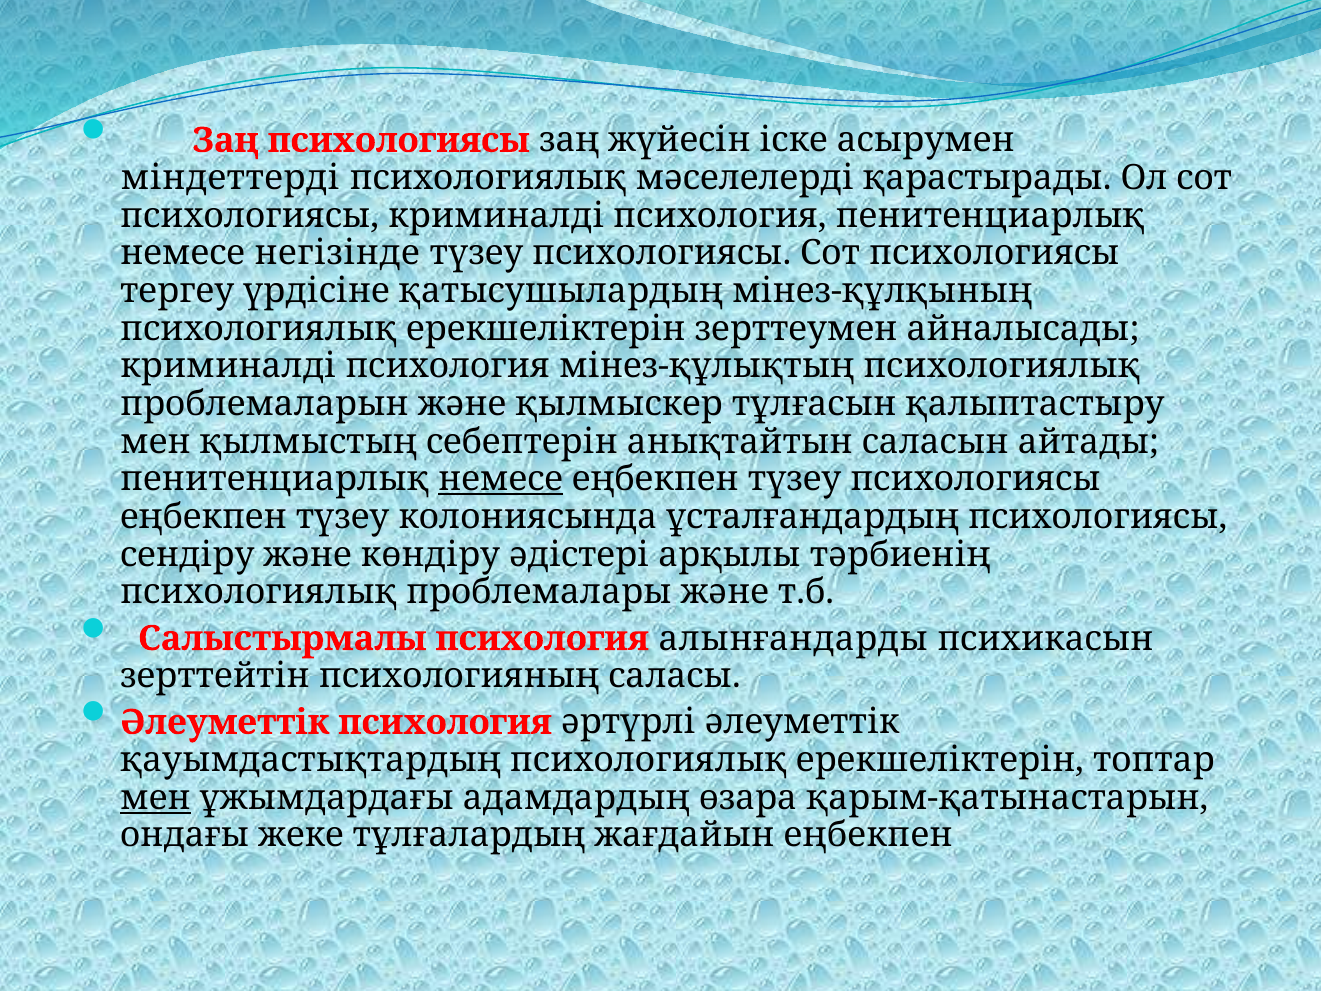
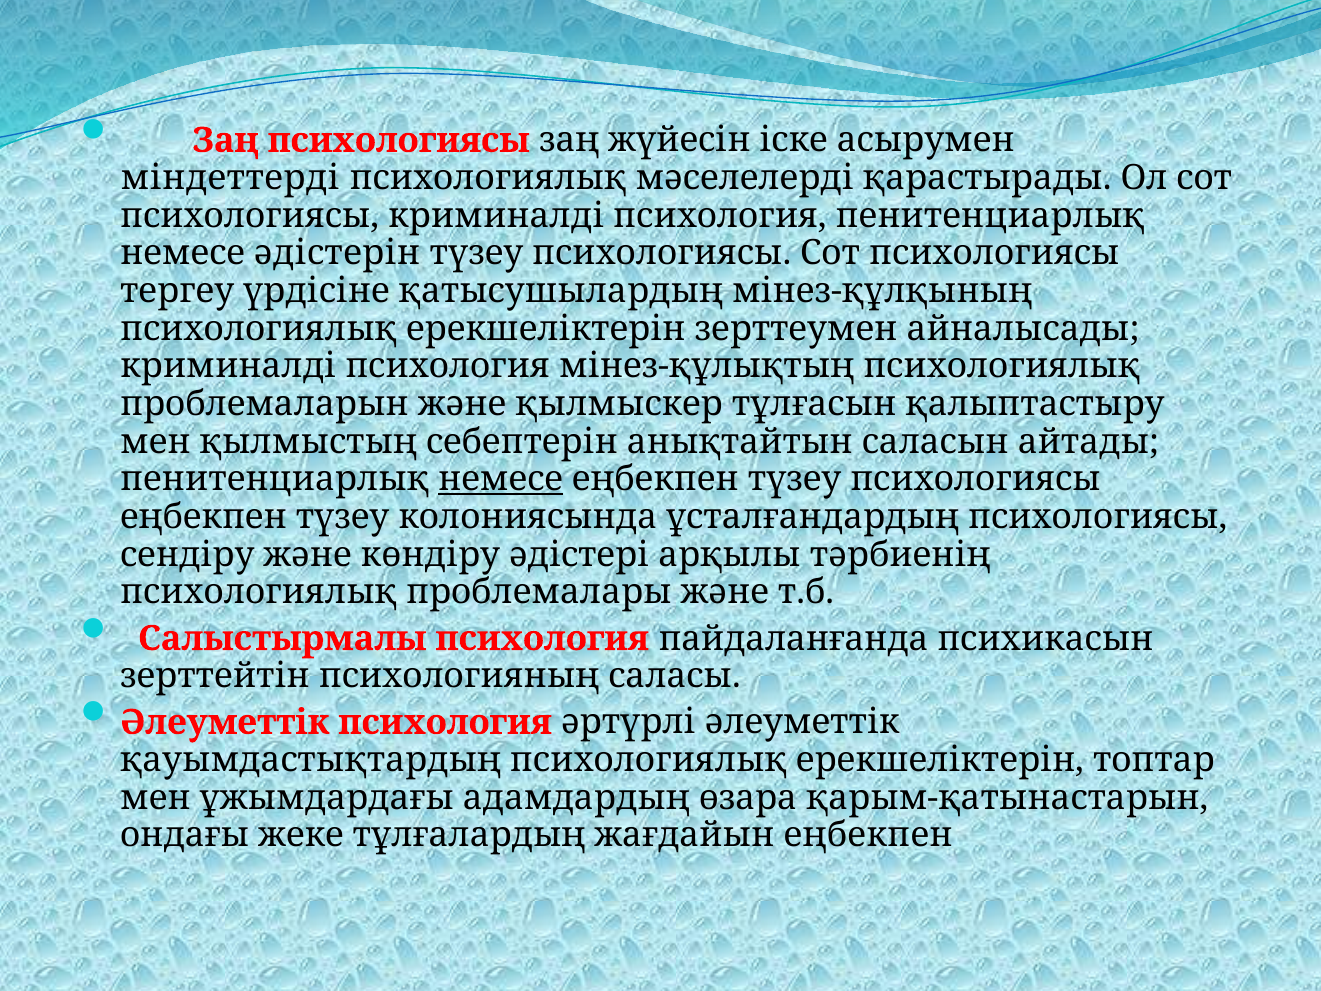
негізінде: негізінде -> әдістерін
алынғандарды: алынғандарды -> пайдаланғанда
мен at (155, 797) underline: present -> none
